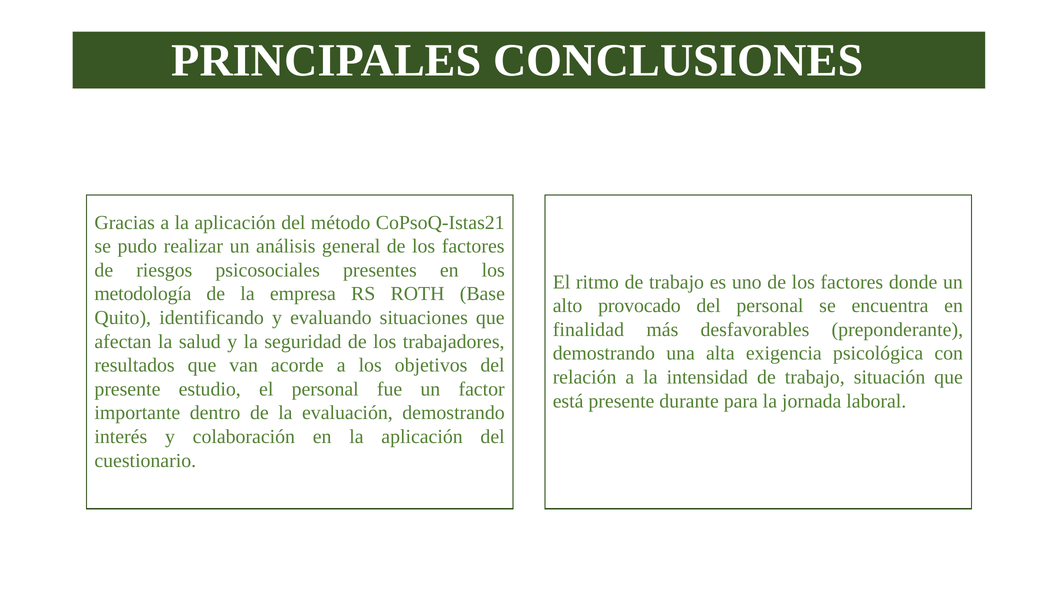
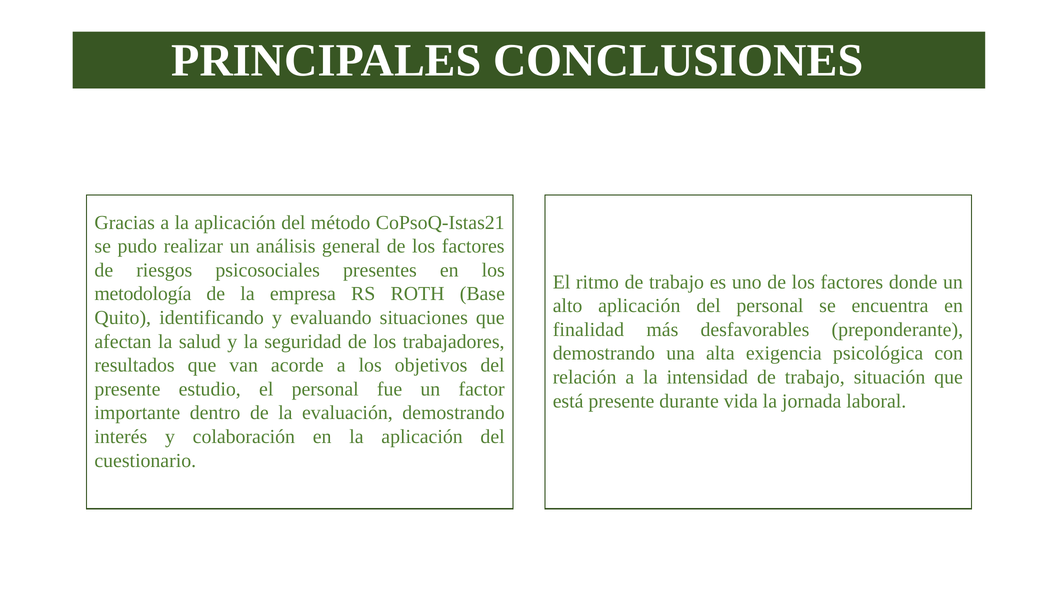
alto provocado: provocado -> aplicación
para: para -> vida
